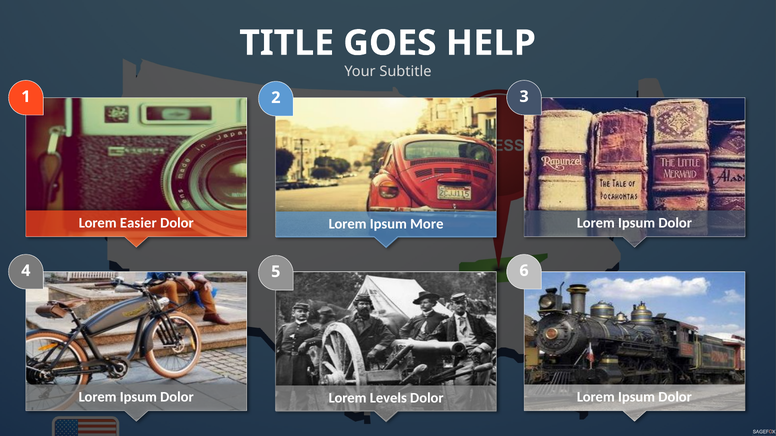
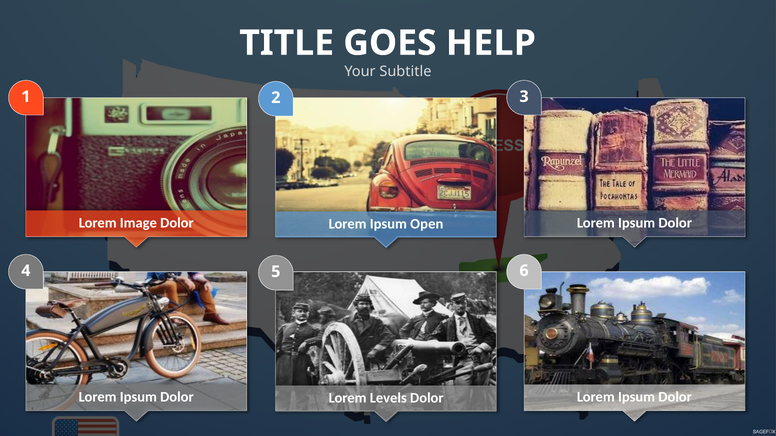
Easier: Easier -> Image
More: More -> Open
